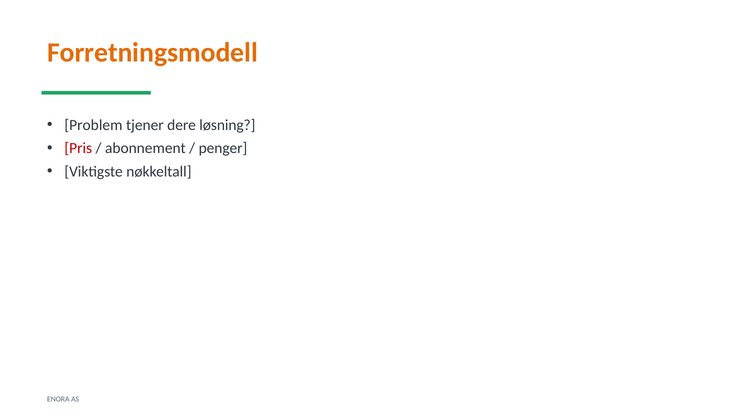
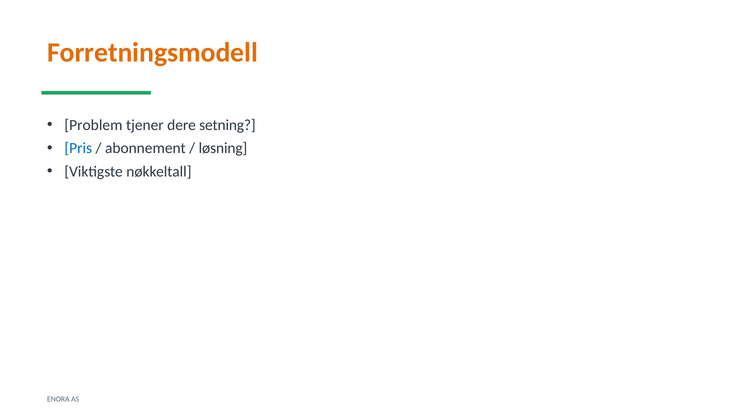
løsning: løsning -> setning
Pris colour: red -> blue
penger: penger -> løsning
